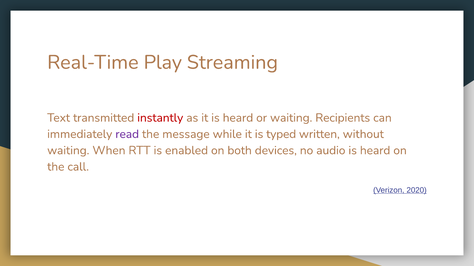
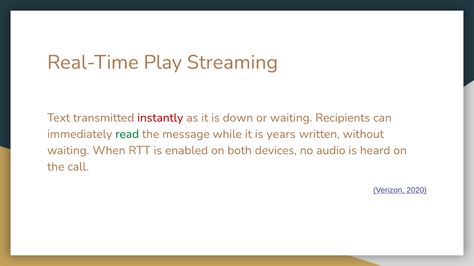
it is heard: heard -> down
read colour: purple -> green
typed: typed -> years
